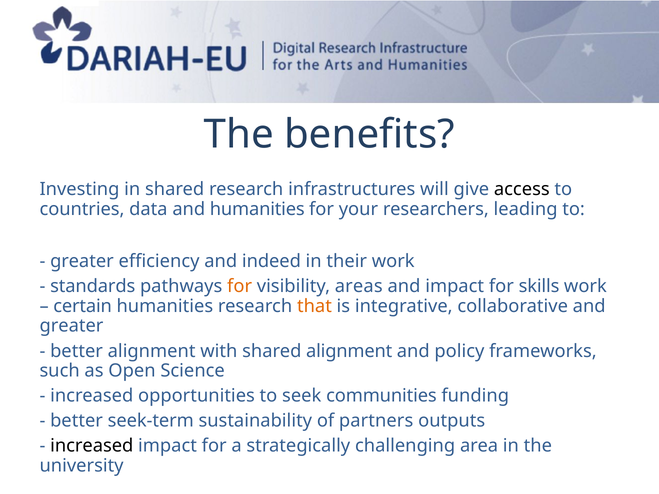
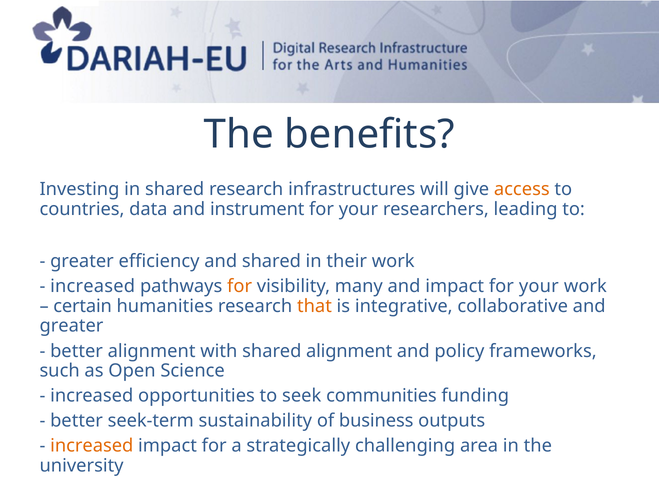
access colour: black -> orange
and humanities: humanities -> instrument
and indeed: indeed -> shared
standards at (93, 287): standards -> increased
areas: areas -> many
impact for skills: skills -> your
partners: partners -> business
increased at (92, 446) colour: black -> orange
